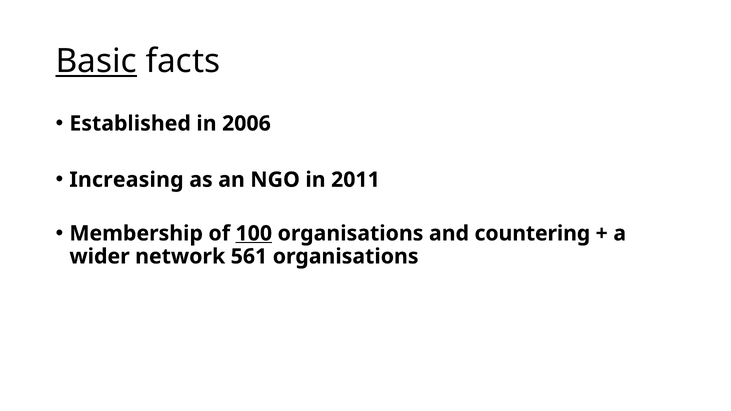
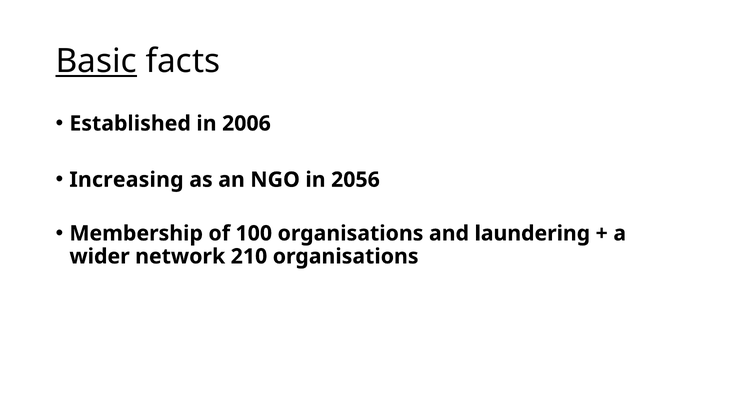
2011: 2011 -> 2056
100 underline: present -> none
countering: countering -> laundering
561: 561 -> 210
